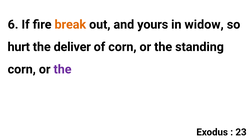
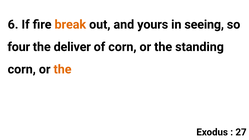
widow: widow -> seeing
hurt: hurt -> four
the at (63, 69) colour: purple -> orange
23: 23 -> 27
